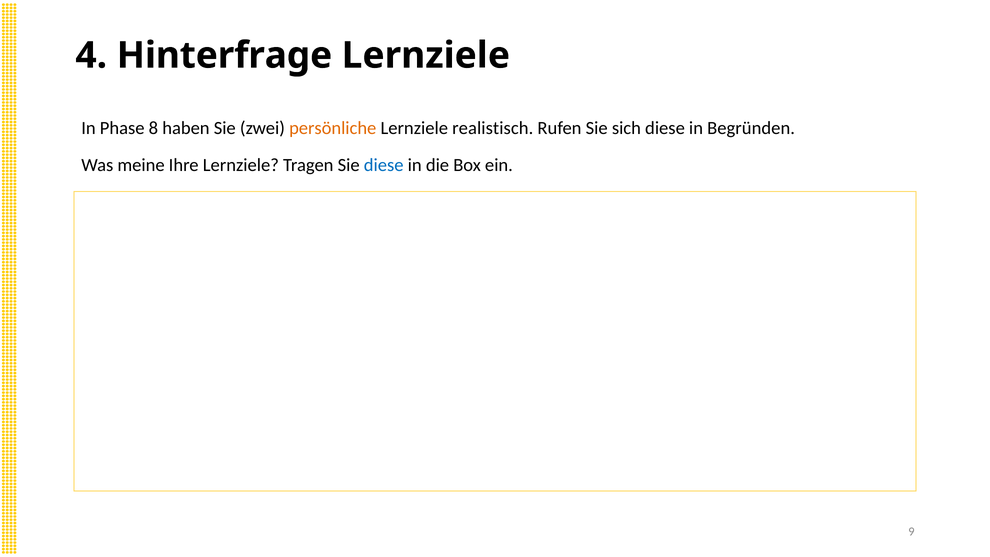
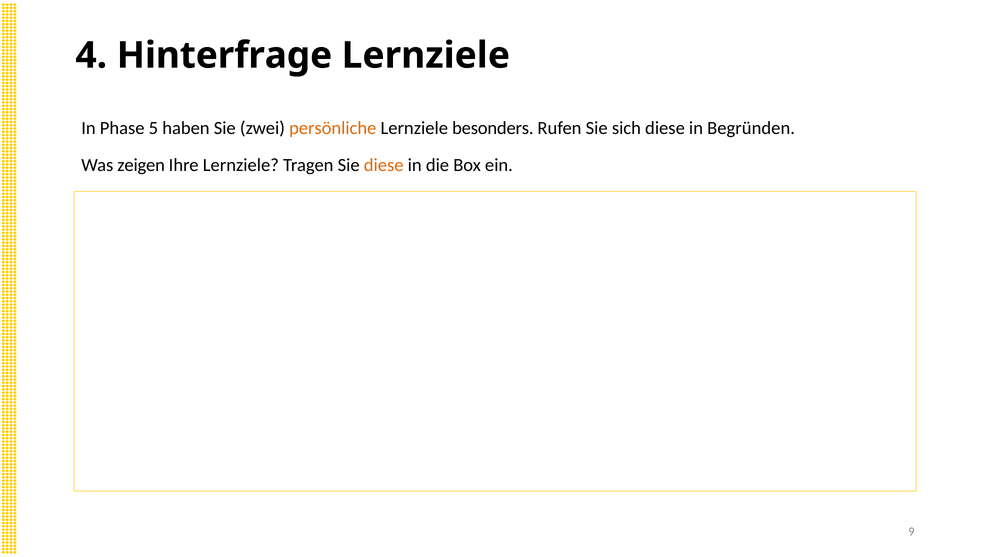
8: 8 -> 5
realistisch: realistisch -> besonders
meine: meine -> zeigen
diese at (384, 165) colour: blue -> orange
